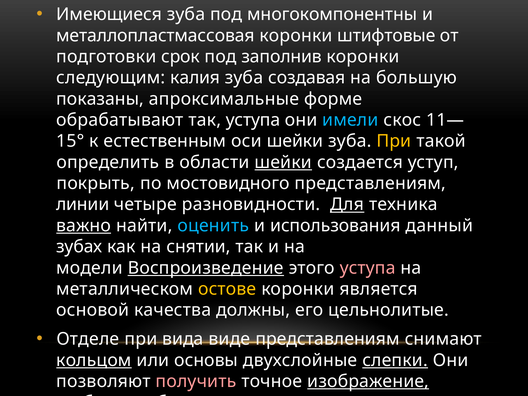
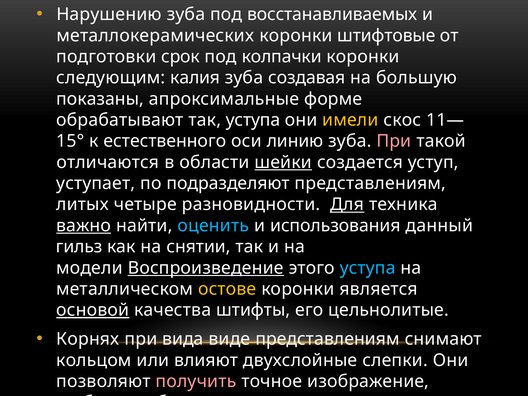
Имеющиеся: Имеющиеся -> Нарушению
многокомпонентны: многокомпонентны -> восстанавливаемых
металлопластмассовая: металлопластмассовая -> металлокерамических
заполнив: заполнив -> колпачки
имели colour: light blue -> yellow
естественным: естественным -> естественного
оси шейки: шейки -> линию
При at (394, 141) colour: yellow -> pink
определить at (108, 162): определить -> отличаются
покрыть: покрыть -> уступает
мостовидного: мостовидного -> подразделяют
линии: линии -> литых
зубах: зубах -> гильз
уступа at (368, 268) colour: pink -> light blue
основой underline: none -> present
должны: должны -> штифты
Отделе: Отделе -> Корнях
кольцом underline: present -> none
основы: основы -> влияют
слепки underline: present -> none
изображение underline: present -> none
